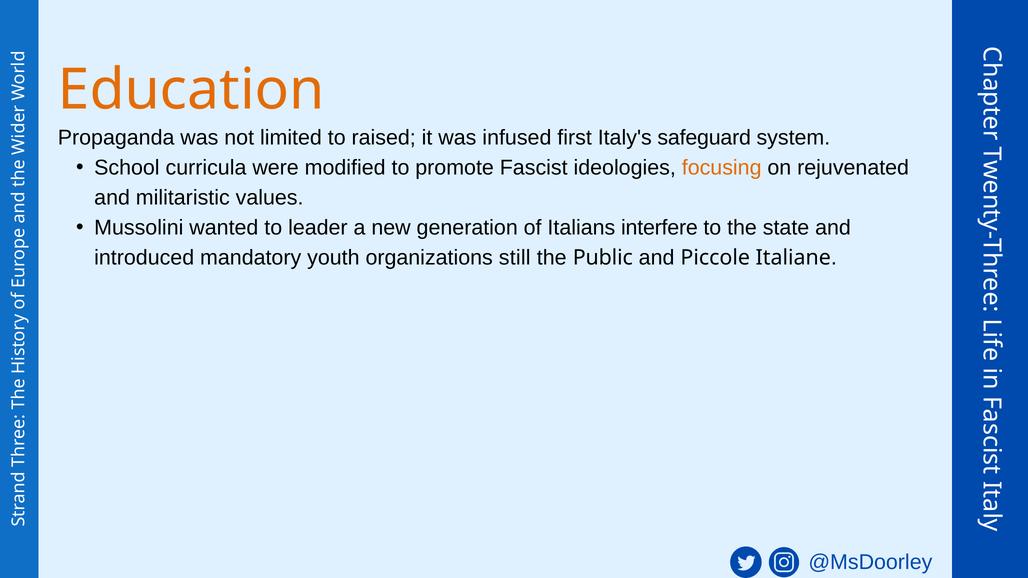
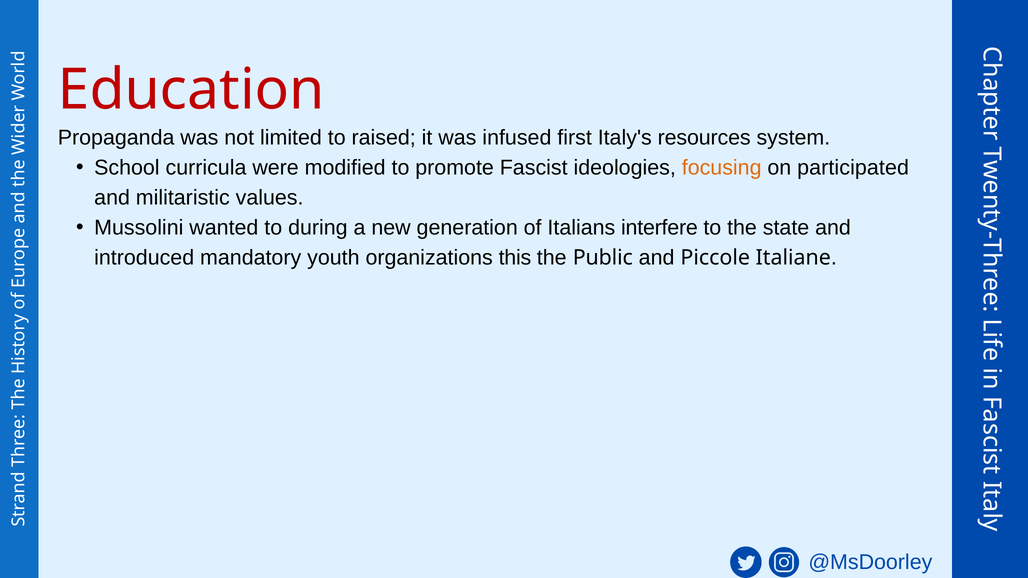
Education colour: orange -> red
safeguard: safeguard -> resources
rejuvenated: rejuvenated -> participated
leader: leader -> during
still: still -> this
